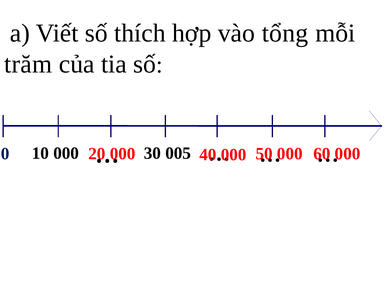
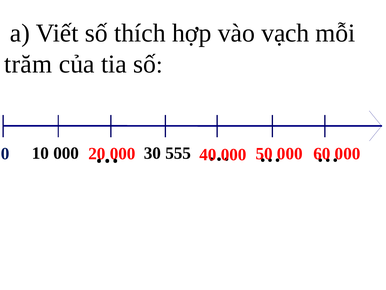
tổng: tổng -> vạch
005: 005 -> 555
